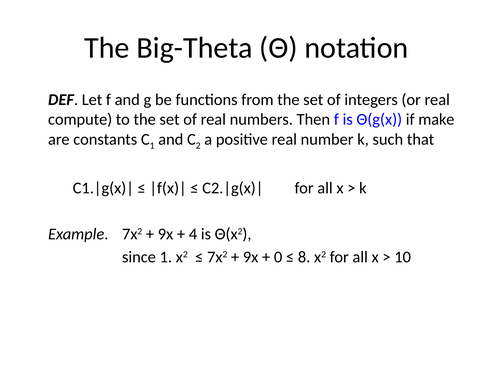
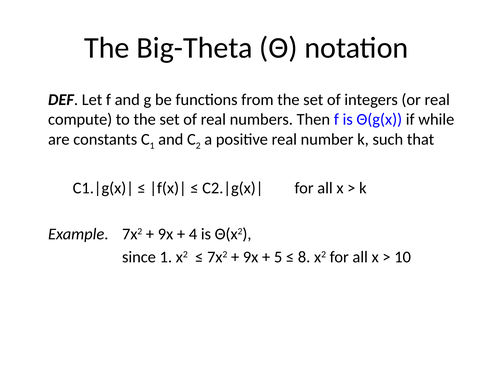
make: make -> while
0: 0 -> 5
